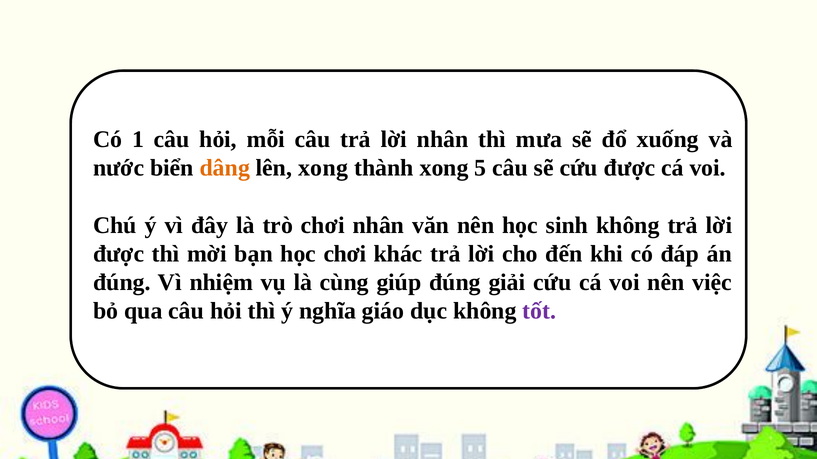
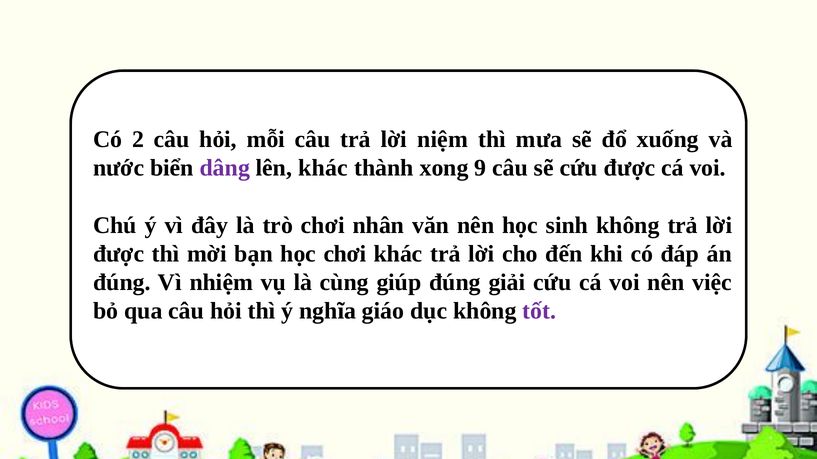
1: 1 -> 2
lời nhân: nhân -> niệm
dâng colour: orange -> purple
lên xong: xong -> khác
5: 5 -> 9
